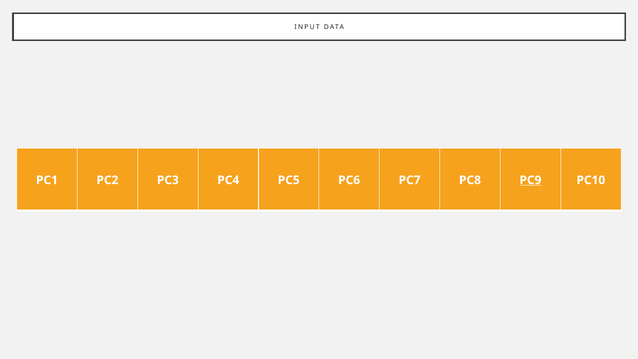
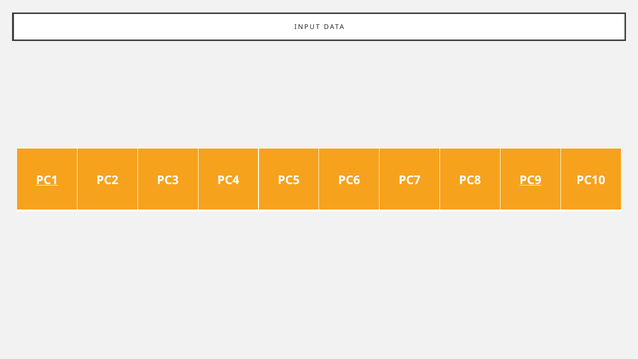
PC1 underline: none -> present
